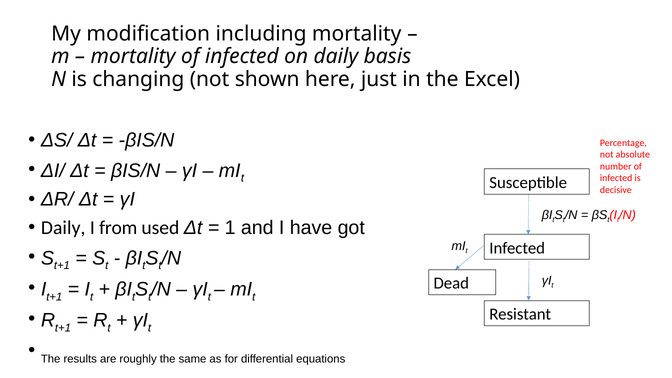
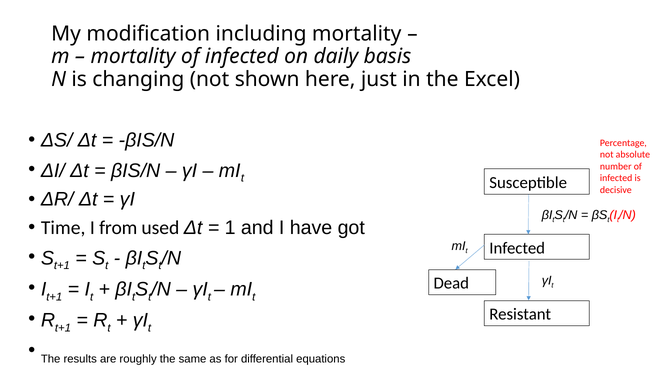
Daily at (63, 228): Daily -> Time
